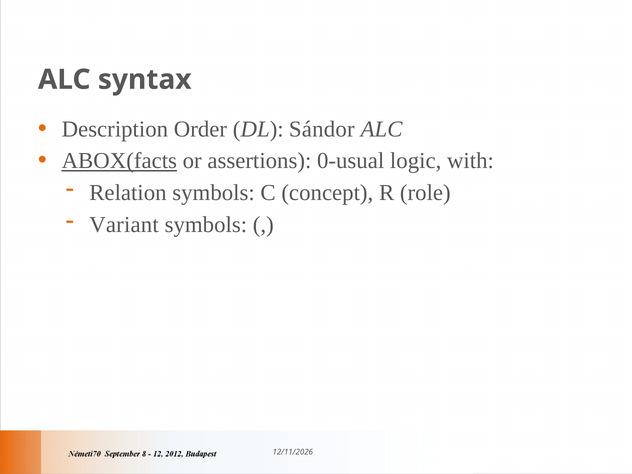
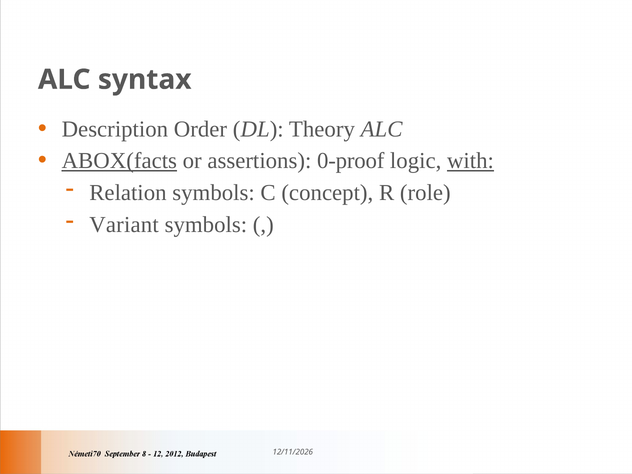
Sándor: Sándor -> Theory
0-usual: 0-usual -> 0-proof
with underline: none -> present
